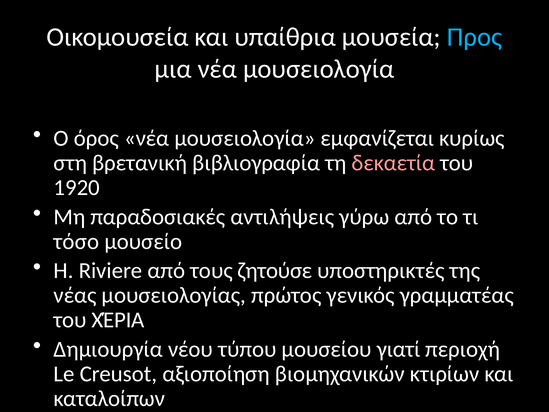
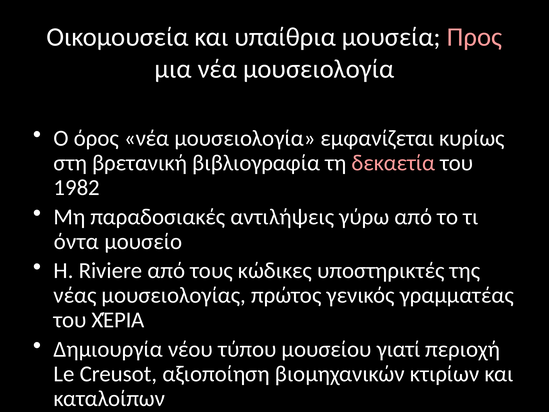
Προς colour: light blue -> pink
1920: 1920 -> 1982
τόσο: τόσο -> όντα
ζητούσε: ζητούσε -> κώδικες
